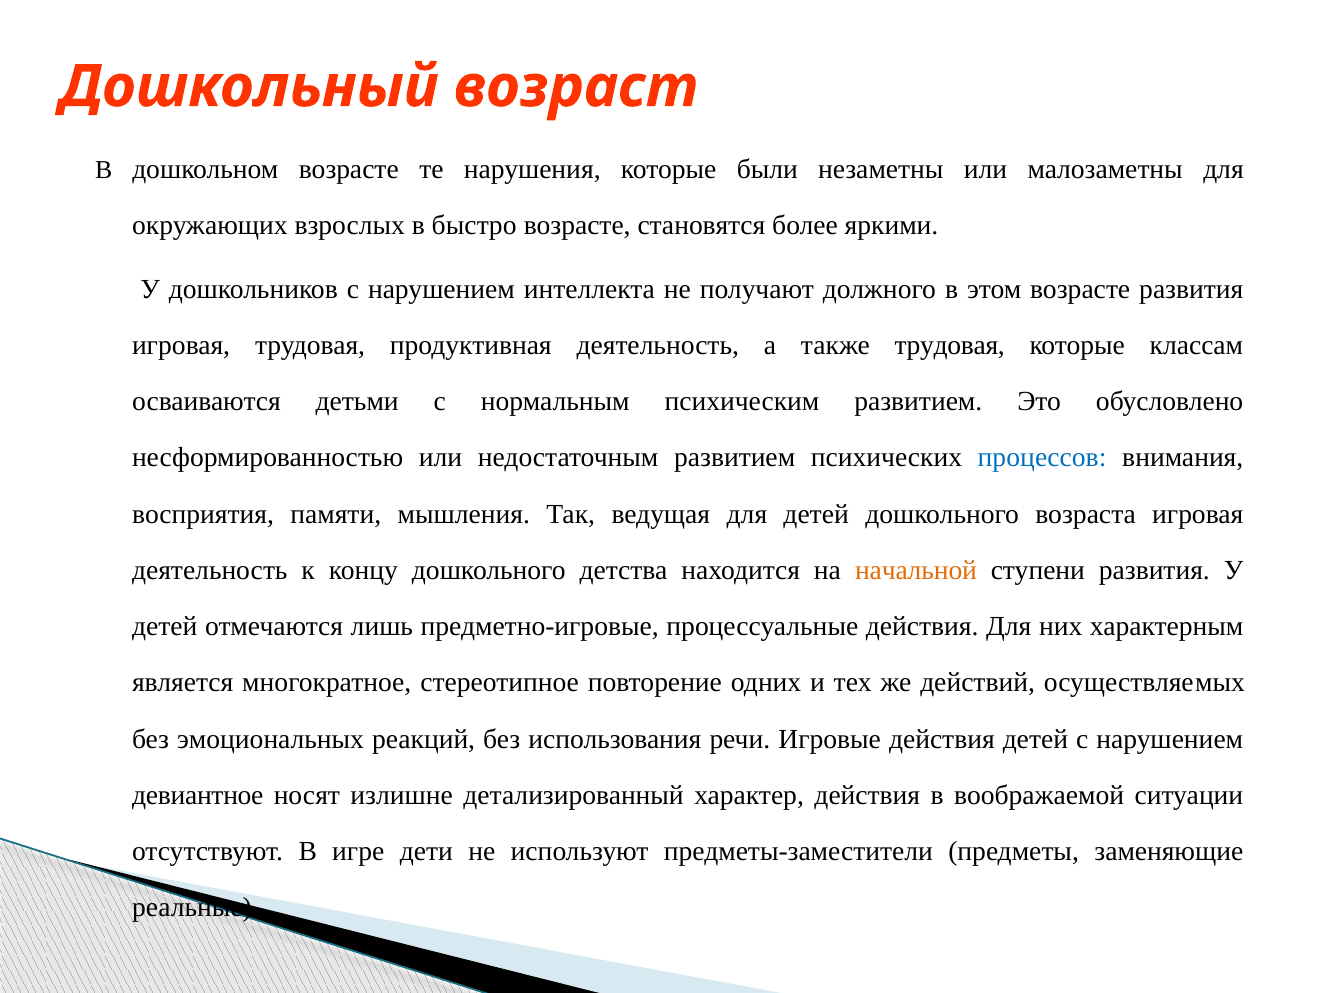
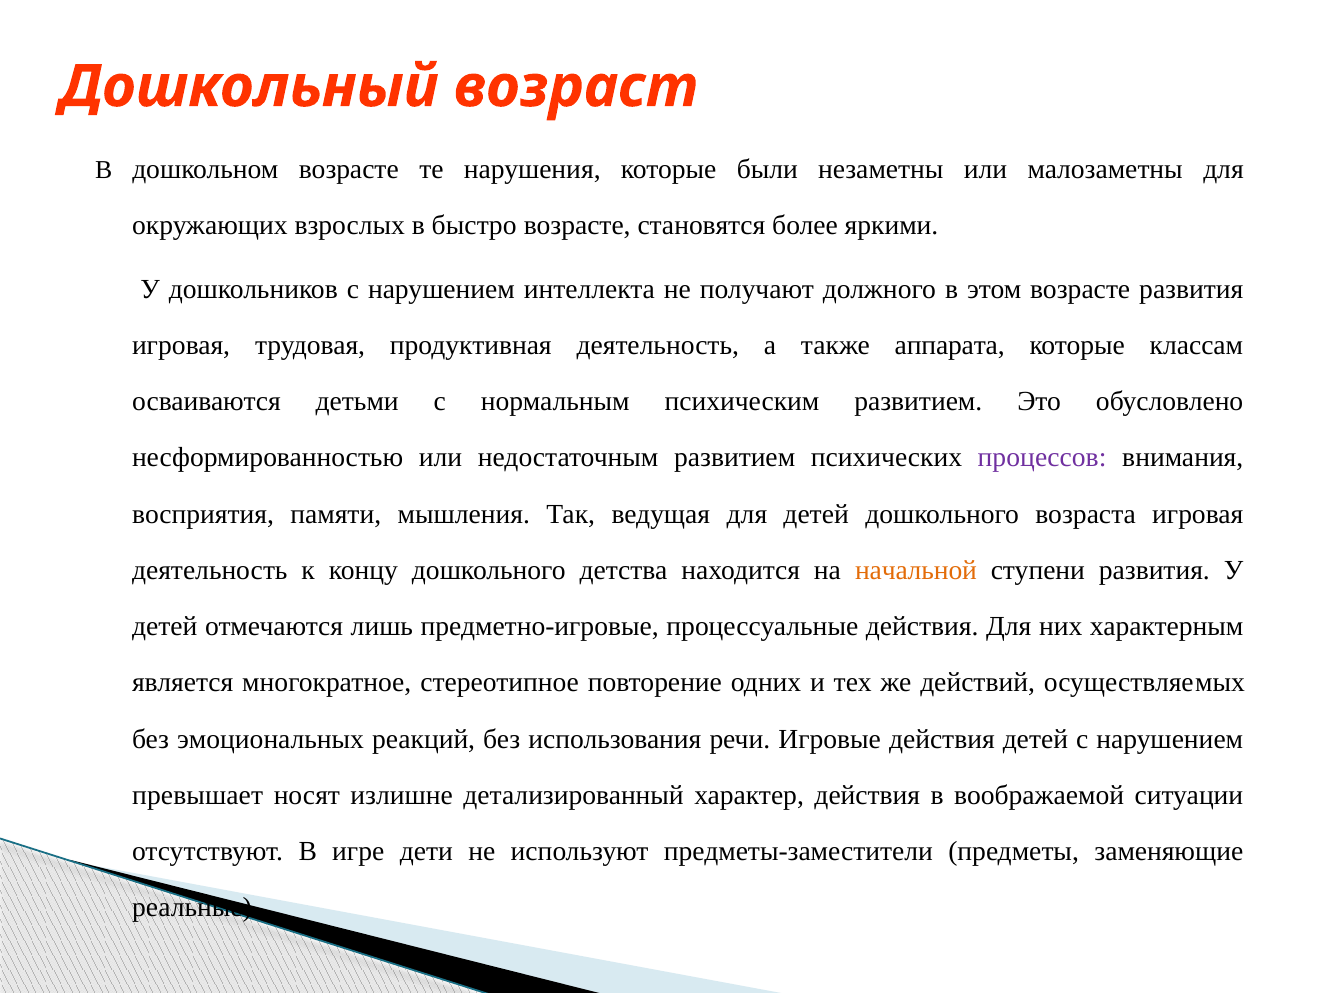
также трудовая: трудовая -> аппарата
процессов colour: blue -> purple
девиантное: девиантное -> превышает
